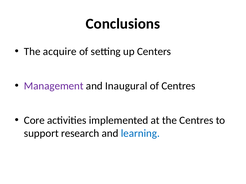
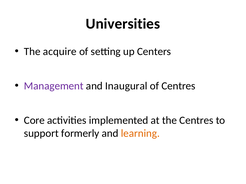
Conclusions: Conclusions -> Universities
research: research -> formerly
learning colour: blue -> orange
